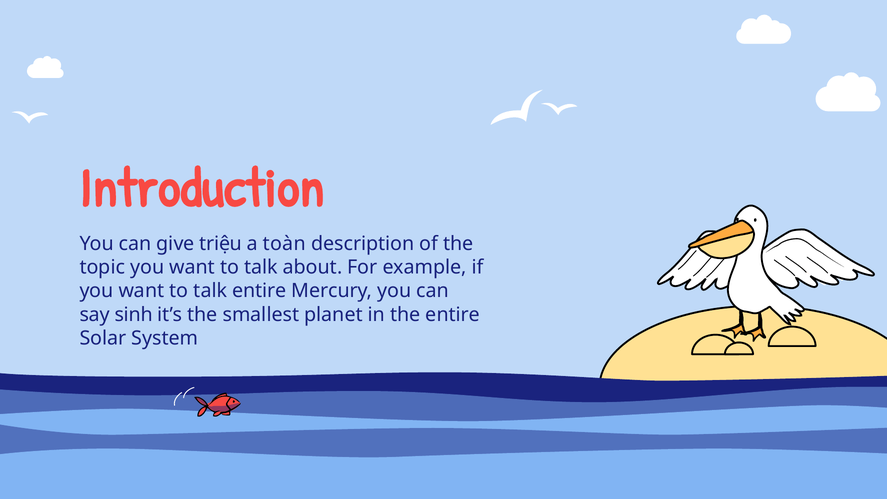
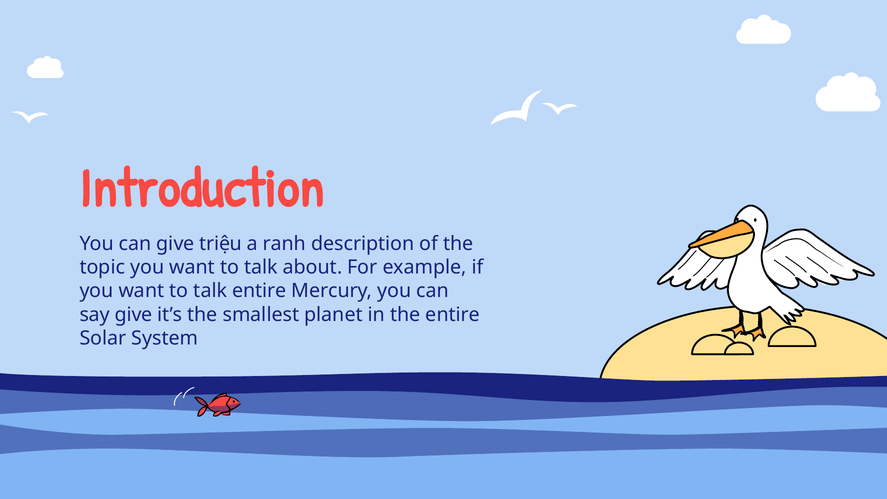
toàn: toàn -> ranh
say sinh: sinh -> give
